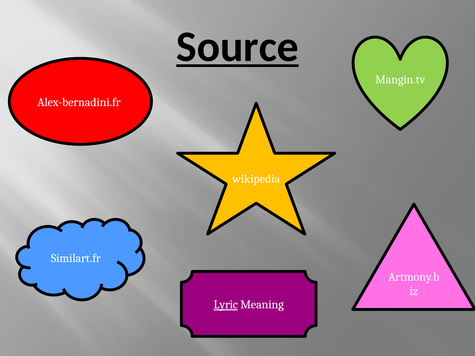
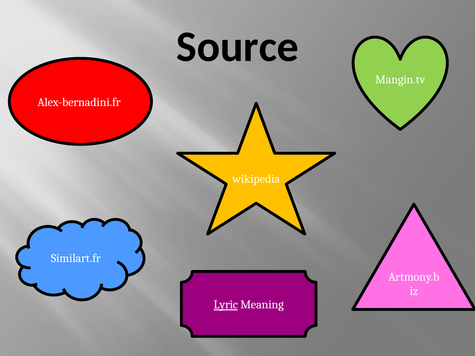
Source underline: present -> none
